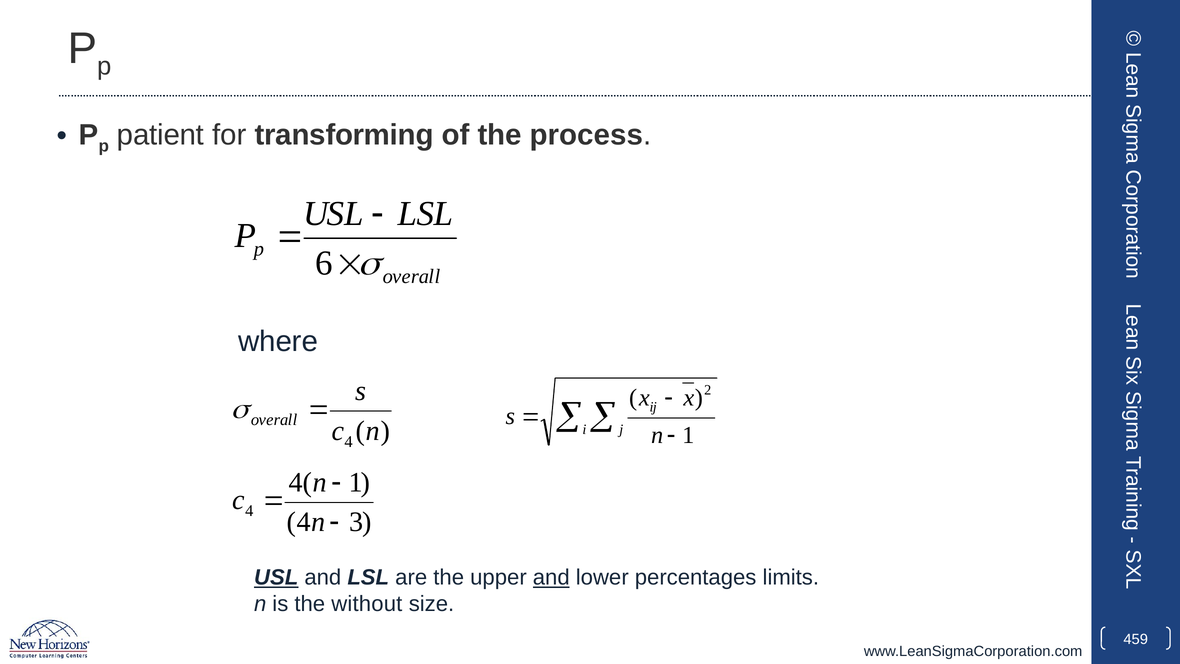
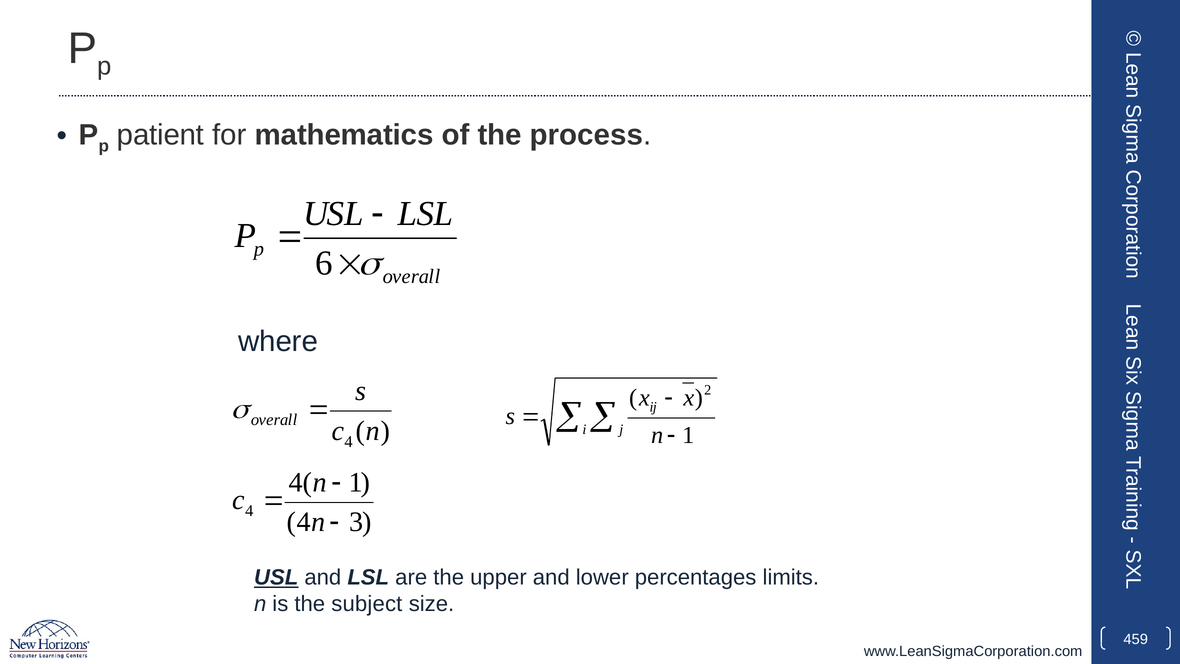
transforming: transforming -> mathematics
and at (551, 577) underline: present -> none
without: without -> subject
